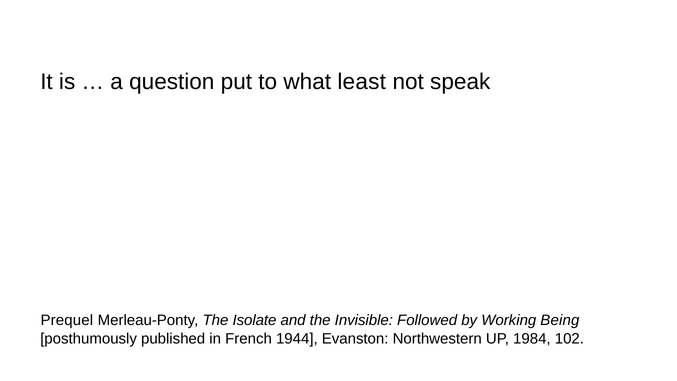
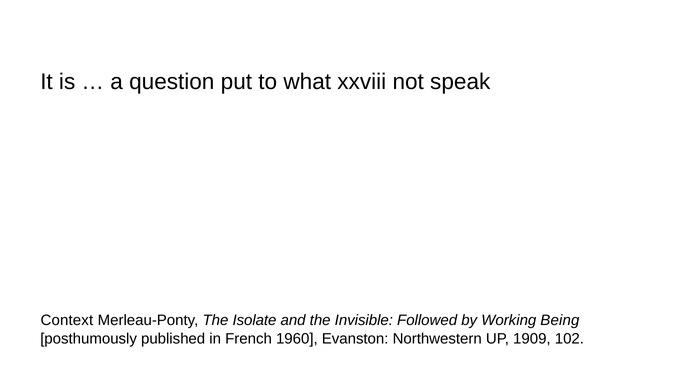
least: least -> xxviii
Prequel: Prequel -> Context
1944: 1944 -> 1960
1984: 1984 -> 1909
